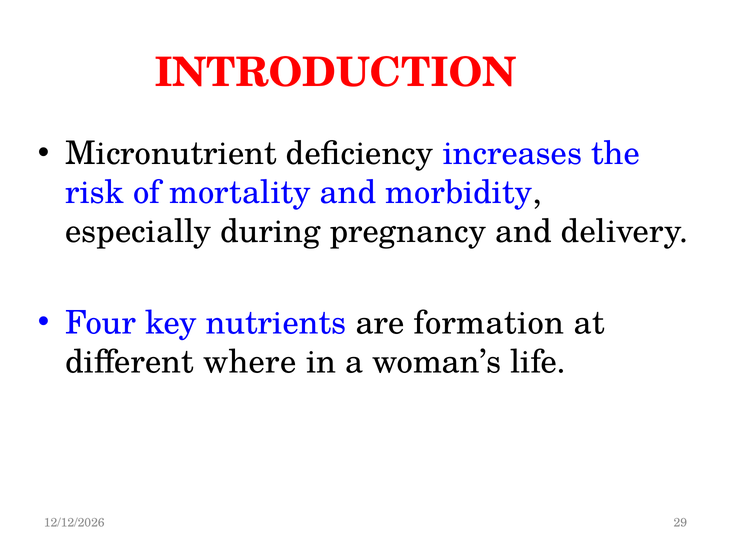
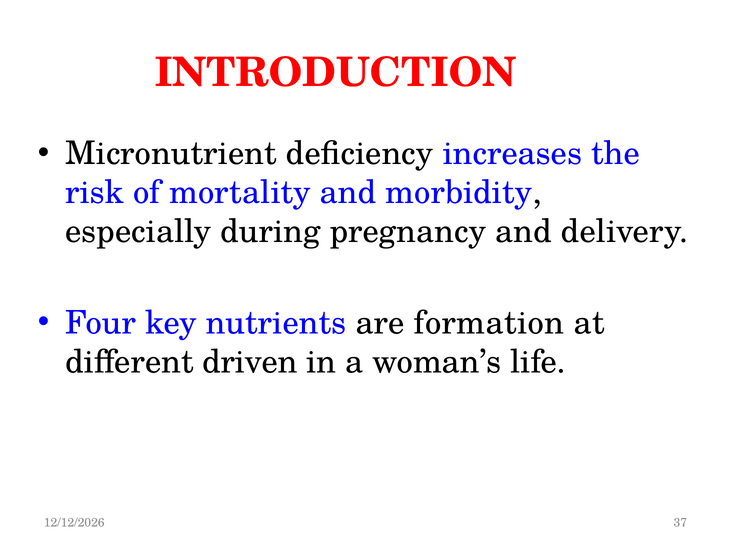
where: where -> driven
29: 29 -> 37
